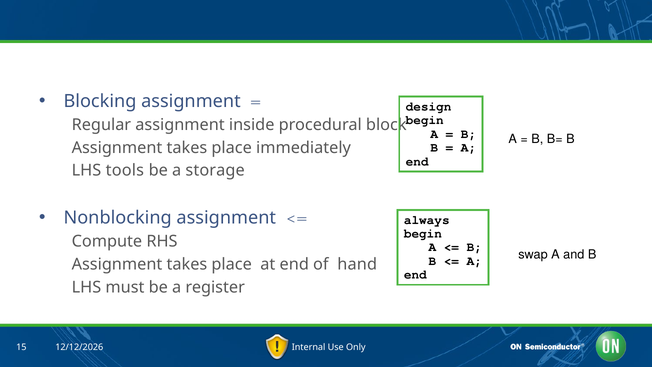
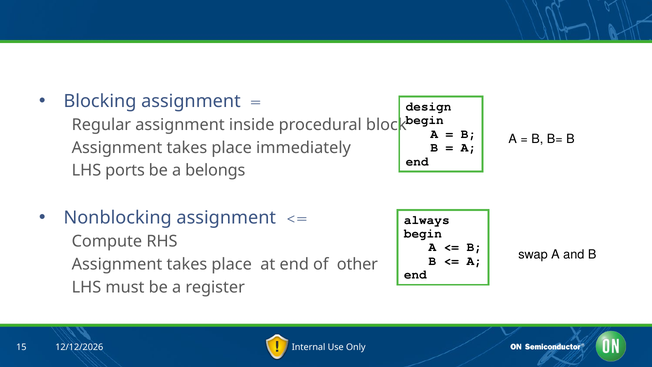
tools: tools -> ports
storage: storage -> belongs
hand: hand -> other
